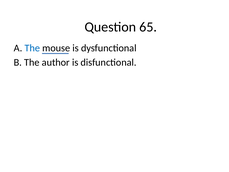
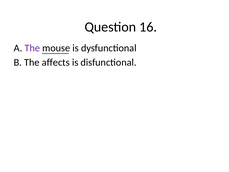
65: 65 -> 16
The at (32, 48) colour: blue -> purple
author: author -> affects
